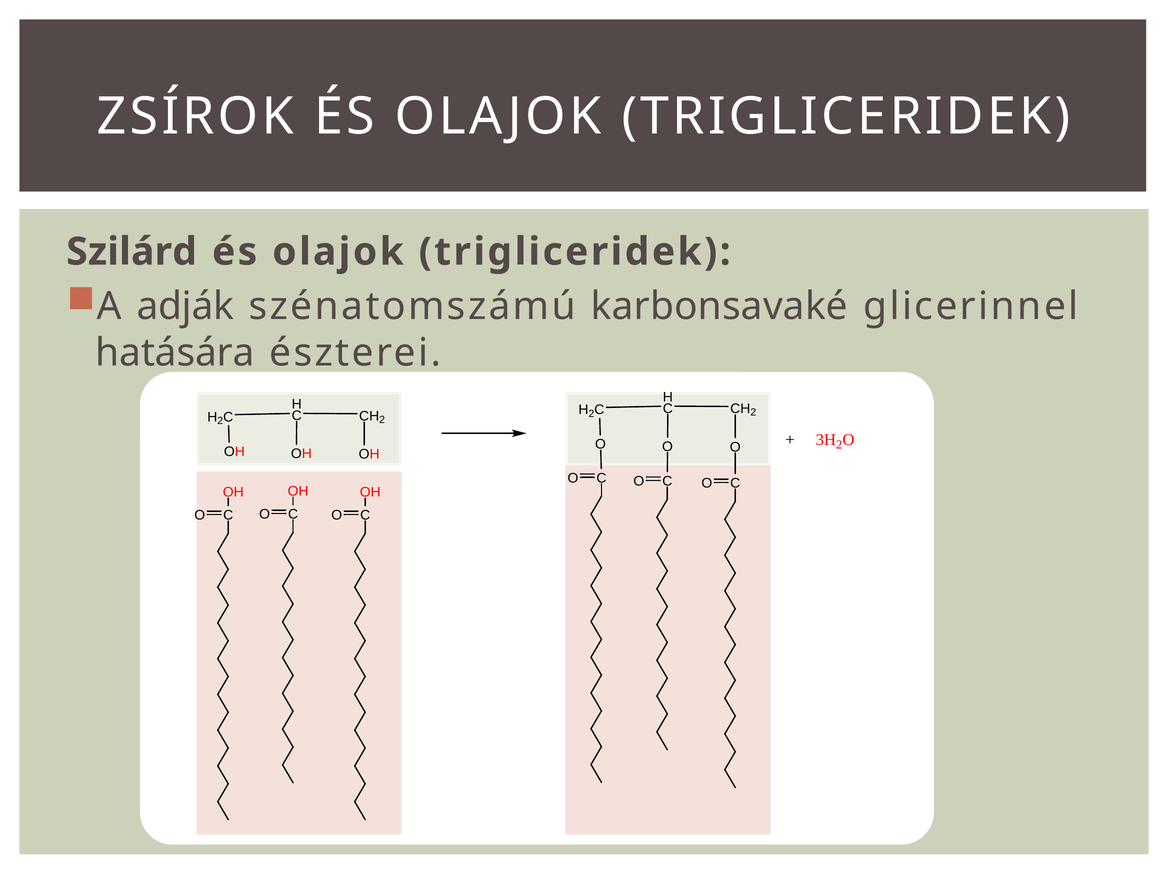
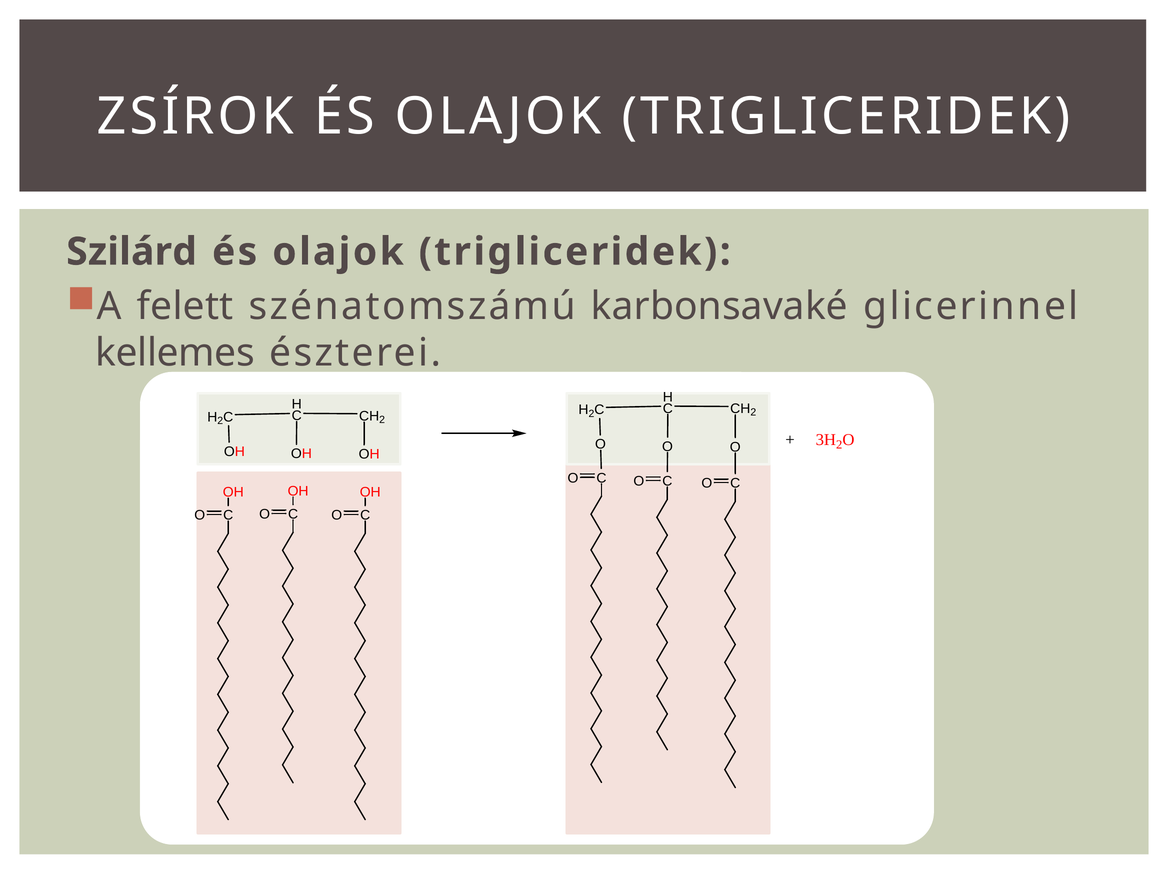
adják: adják -> felett
hatására: hatására -> kellemes
